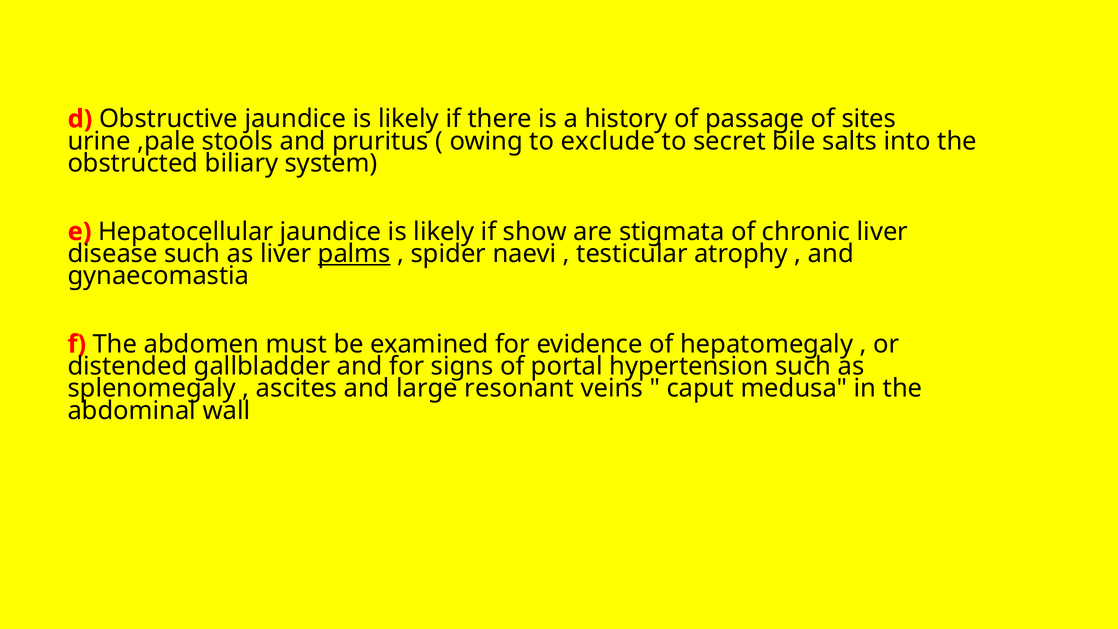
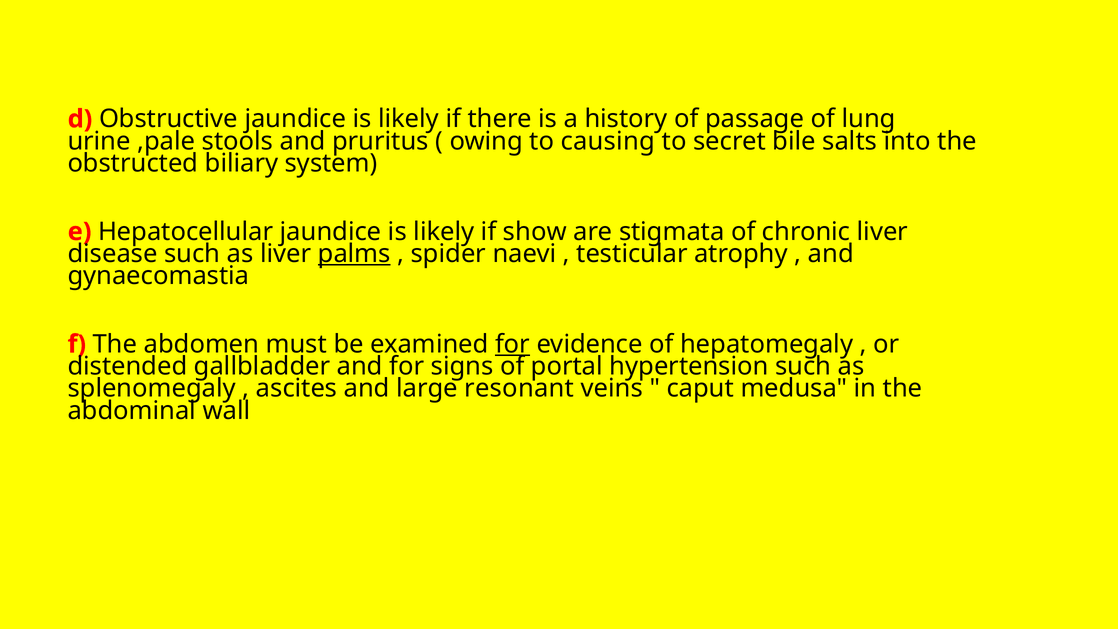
sites: sites -> lung
exclude: exclude -> causing
for at (512, 344) underline: none -> present
